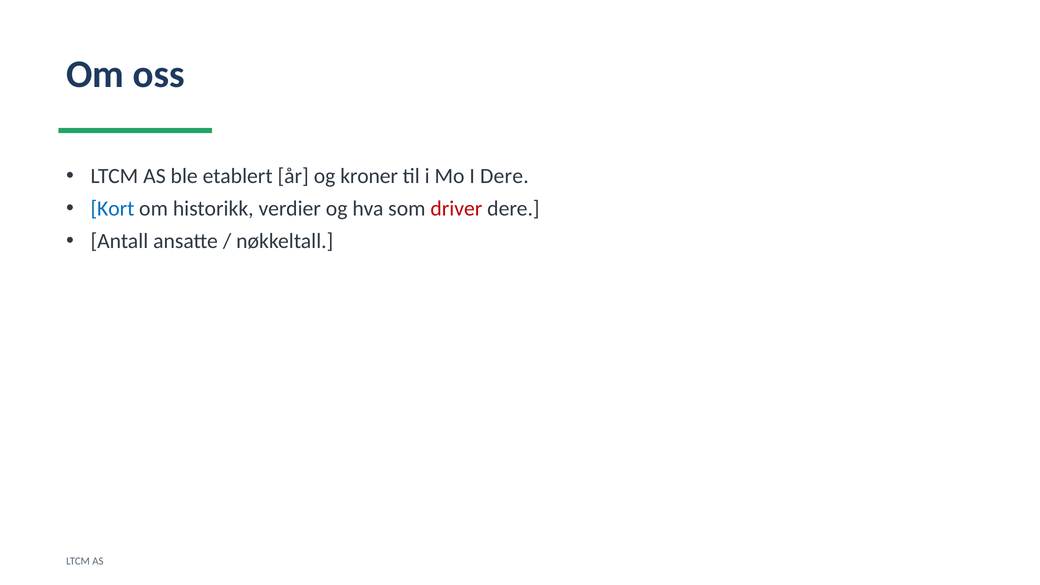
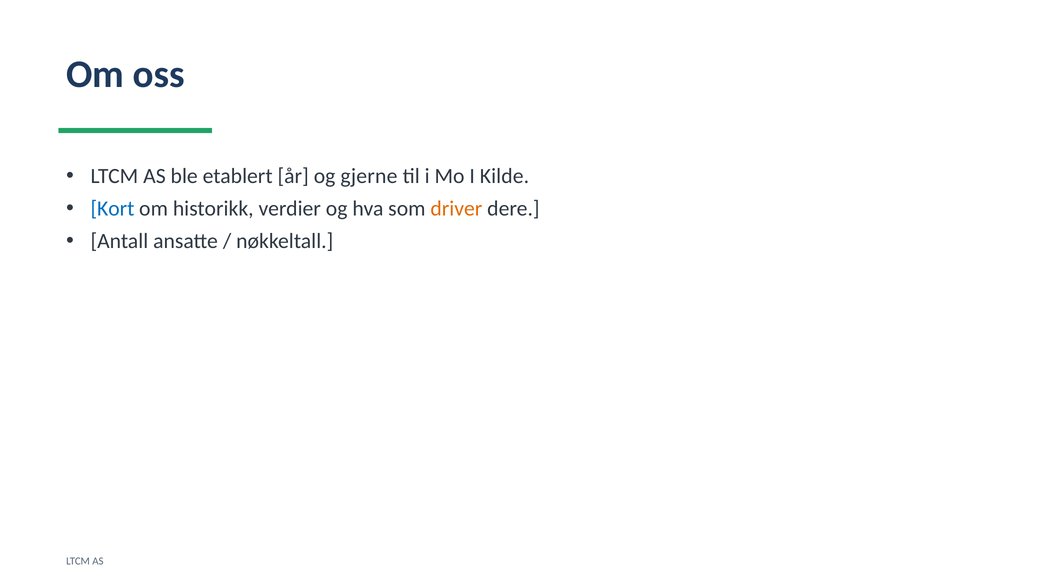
kroner: kroner -> gjerne
I Dere: Dere -> Kilde
driver colour: red -> orange
